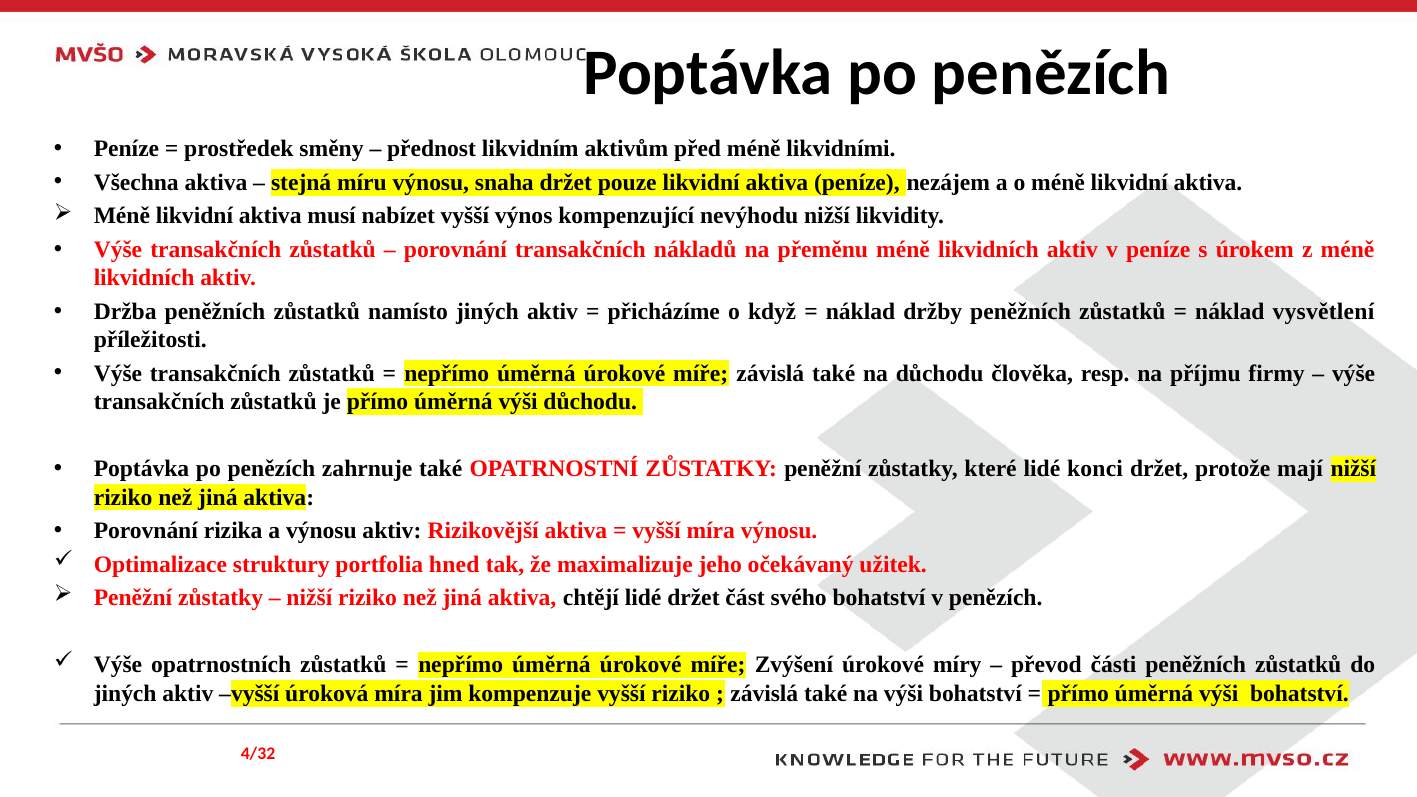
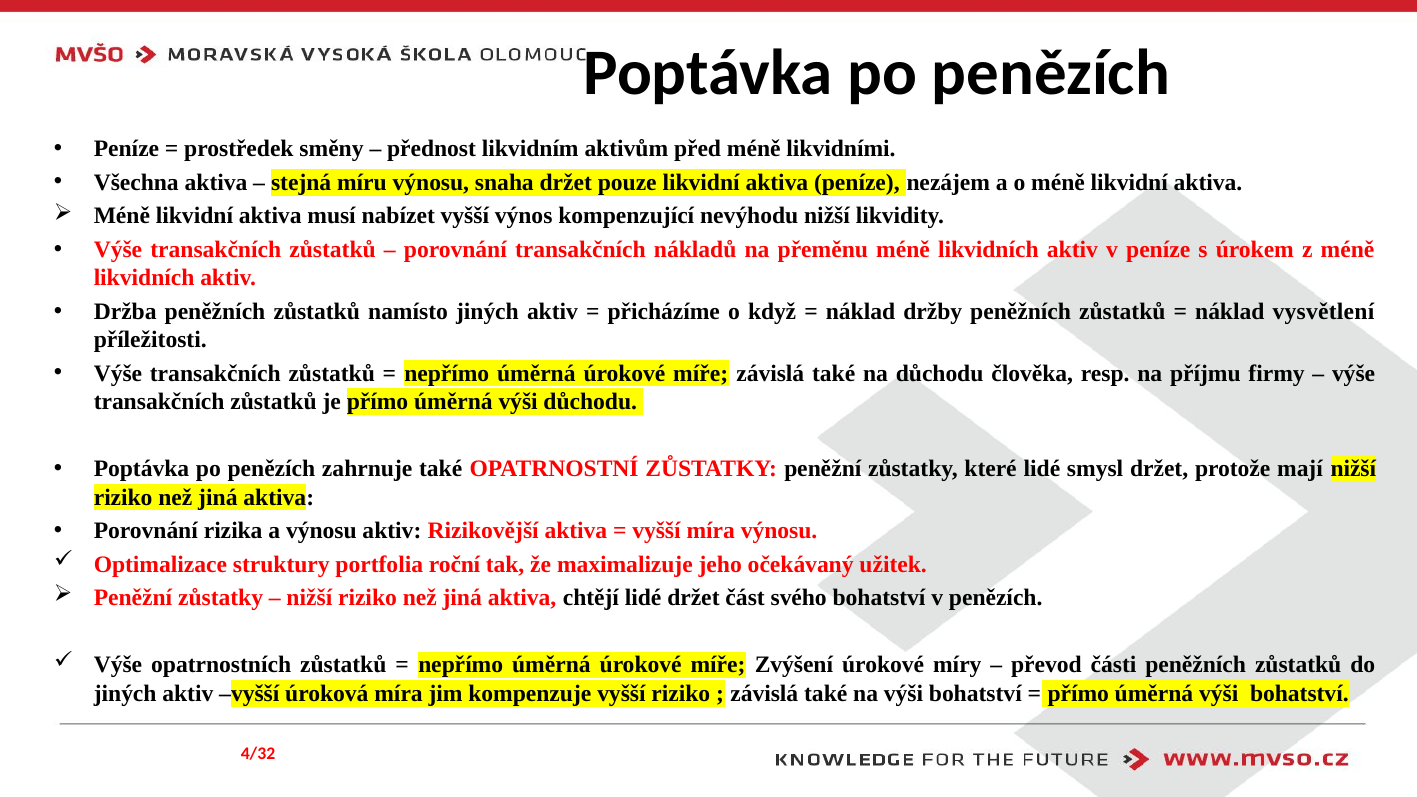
konci: konci -> smysl
hned: hned -> roční
